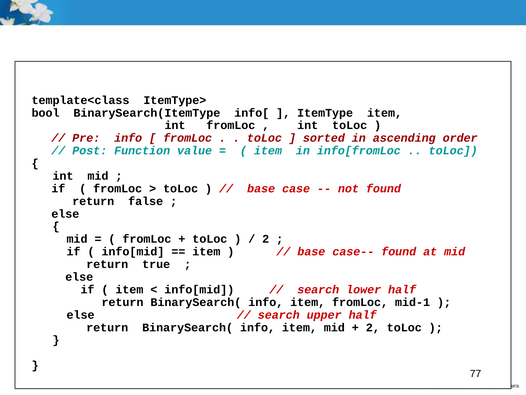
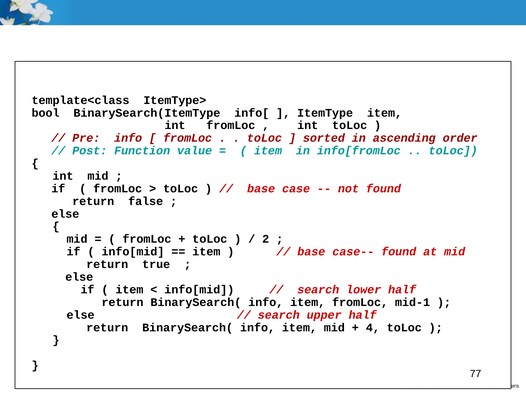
2 at (373, 327): 2 -> 4
